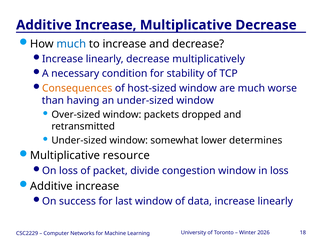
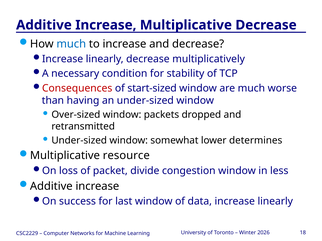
Consequences colour: orange -> red
host-sized: host-sized -> start-sized
in loss: loss -> less
